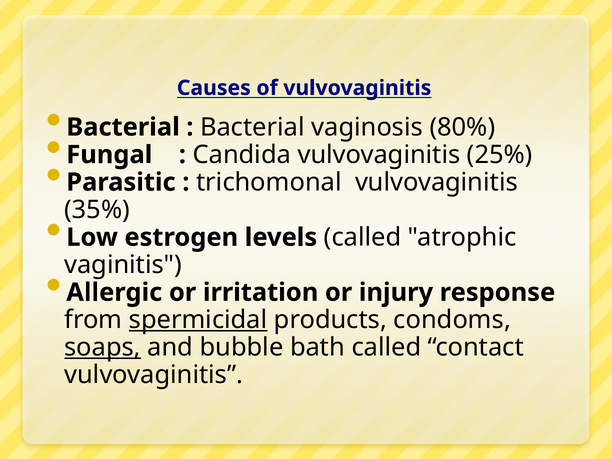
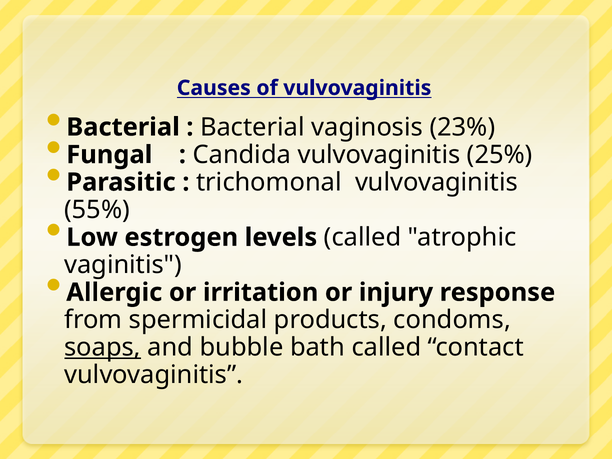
80%: 80% -> 23%
35%: 35% -> 55%
spermicidal underline: present -> none
